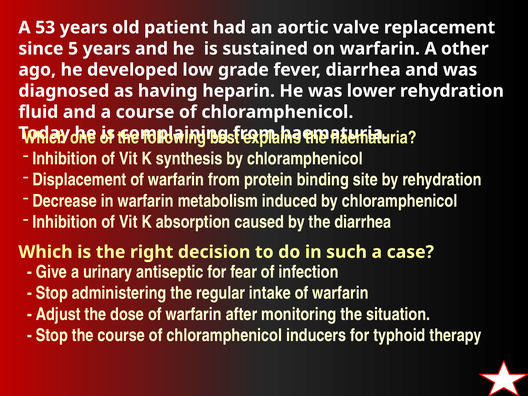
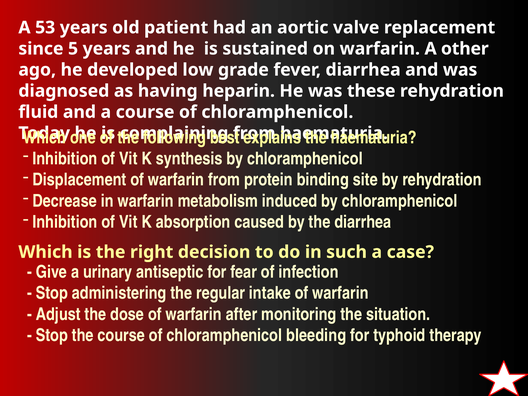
lower: lower -> these
inducers: inducers -> bleeding
